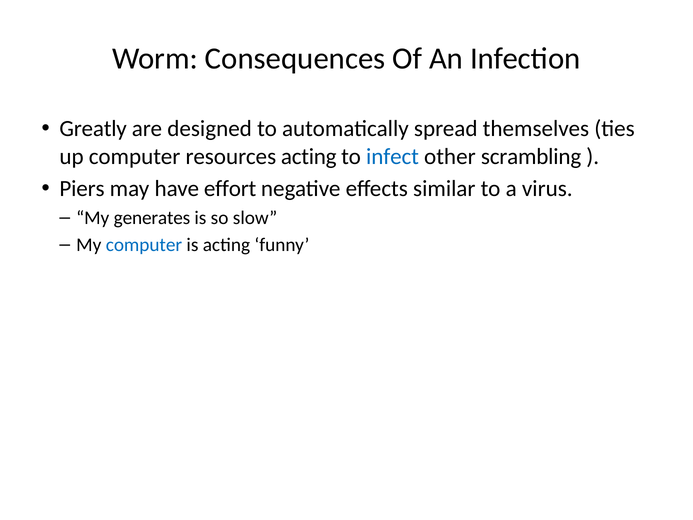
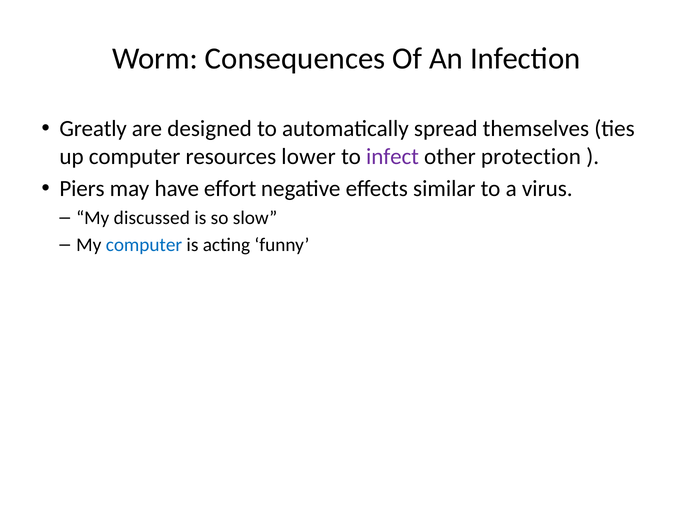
resources acting: acting -> lower
infect colour: blue -> purple
scrambling: scrambling -> protection
generates: generates -> discussed
